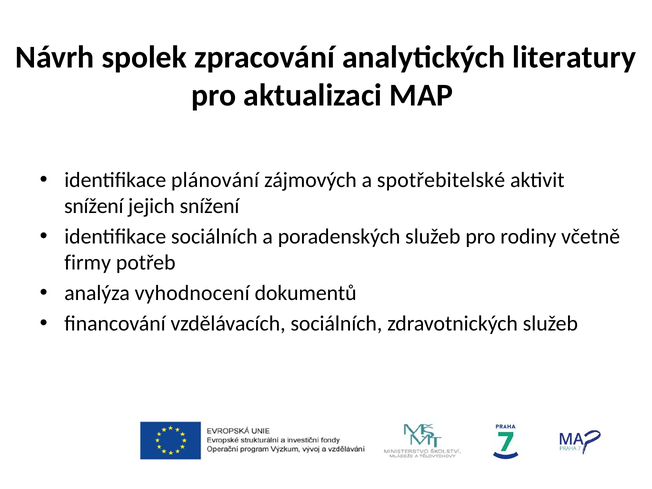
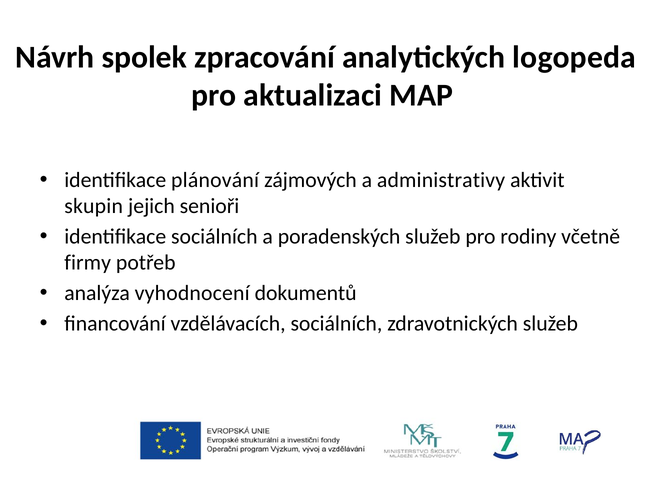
literatury: literatury -> logopeda
spotřebitelské: spotřebitelské -> administrativy
snížení at (94, 206): snížení -> skupin
jejich snížení: snížení -> senioři
